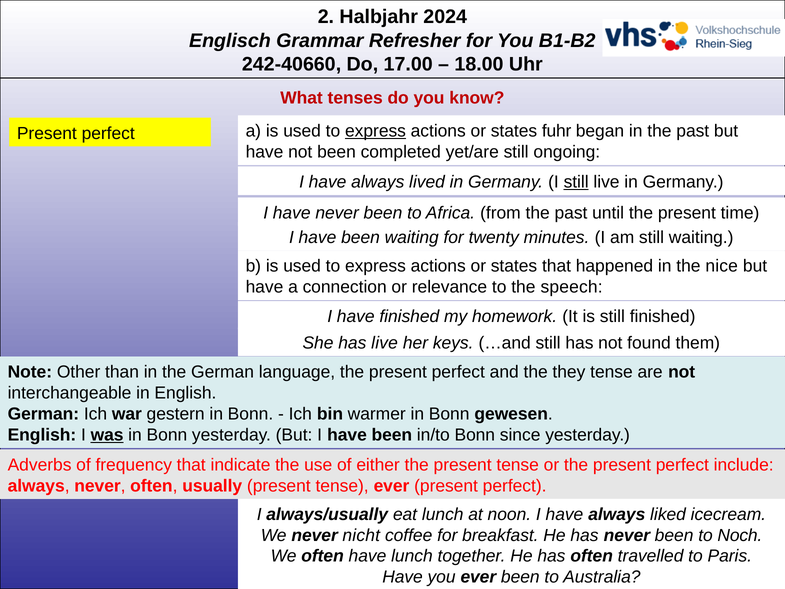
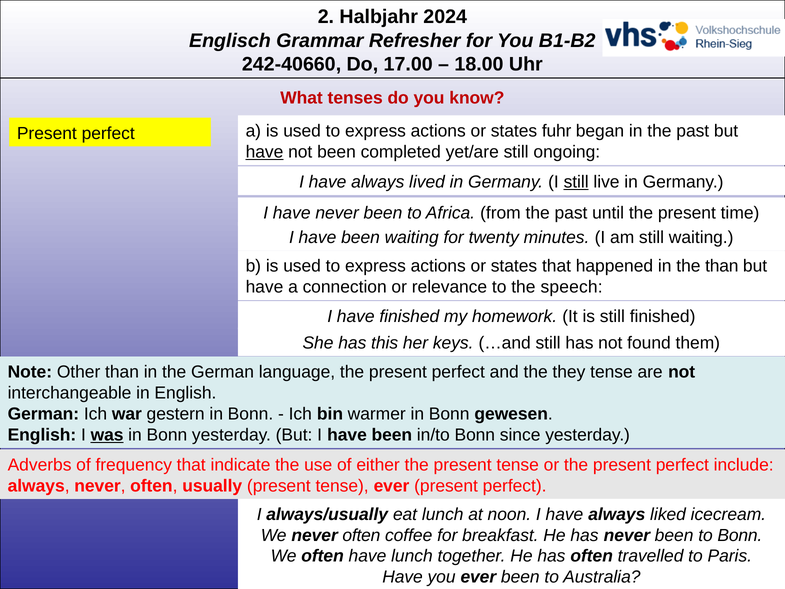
express at (376, 131) underline: present -> none
have at (265, 152) underline: none -> present
the nice: nice -> than
has live: live -> this
We never nicht: nicht -> often
to Noch: Noch -> Bonn
